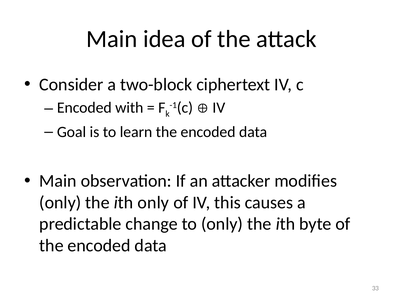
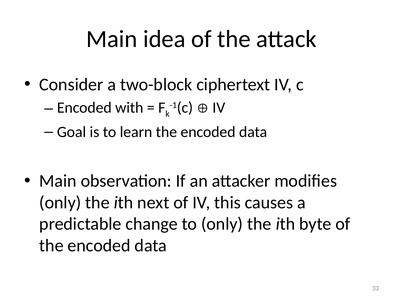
ith only: only -> next
